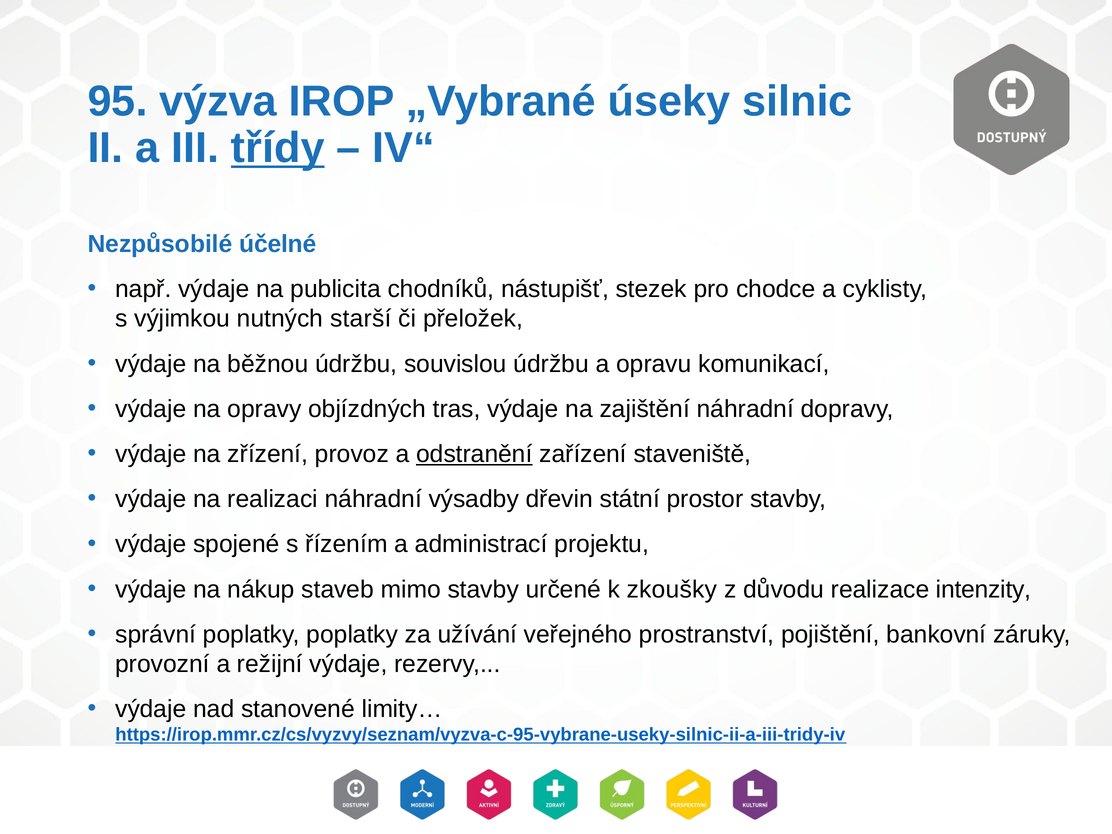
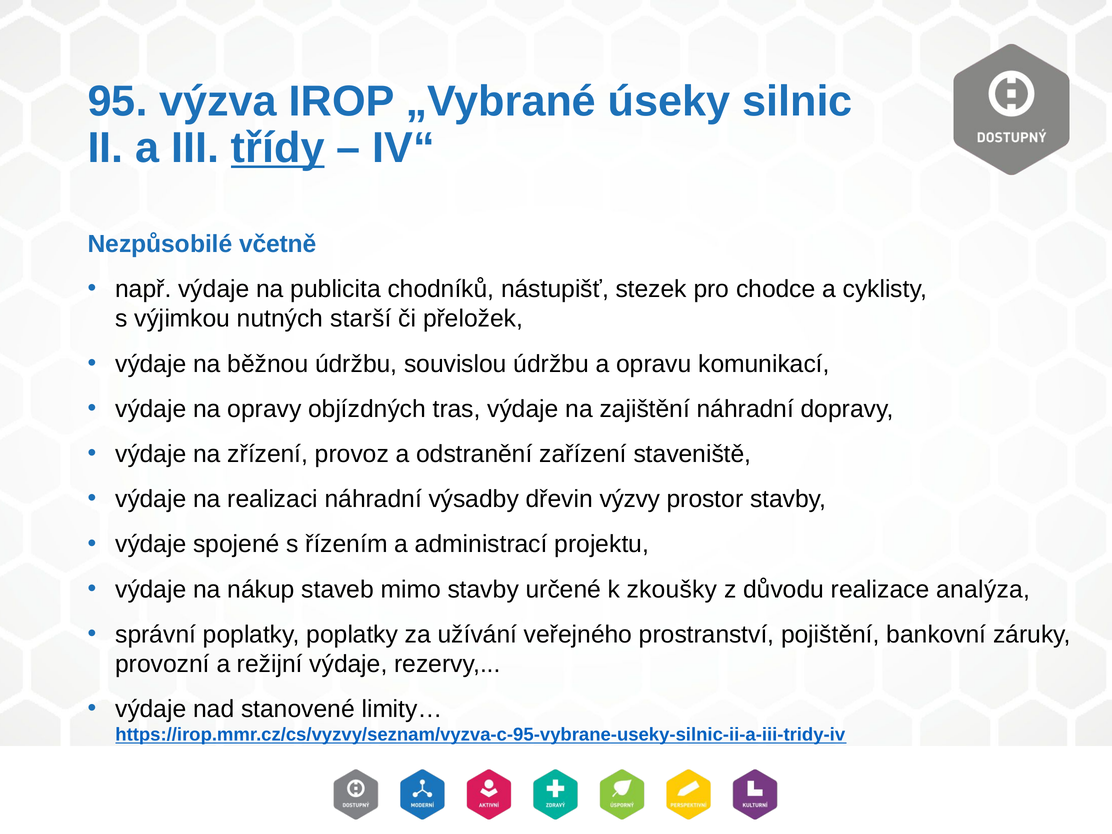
účelné: účelné -> včetně
odstranění underline: present -> none
státní: státní -> výzvy
intenzity: intenzity -> analýza
